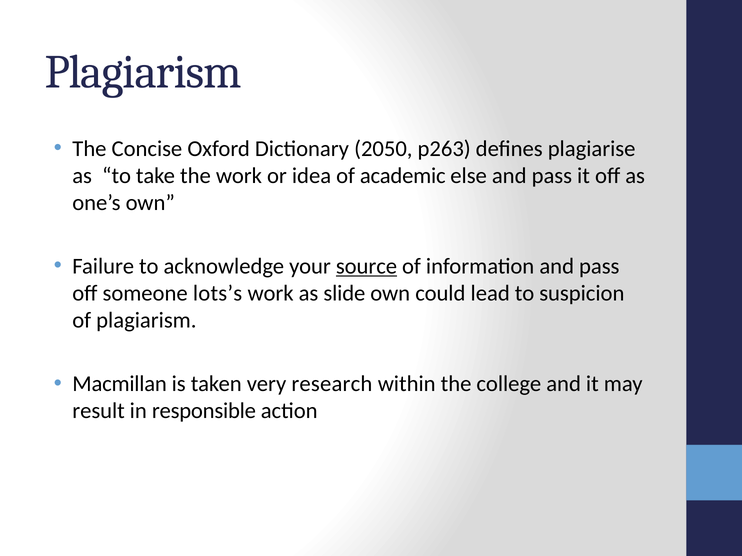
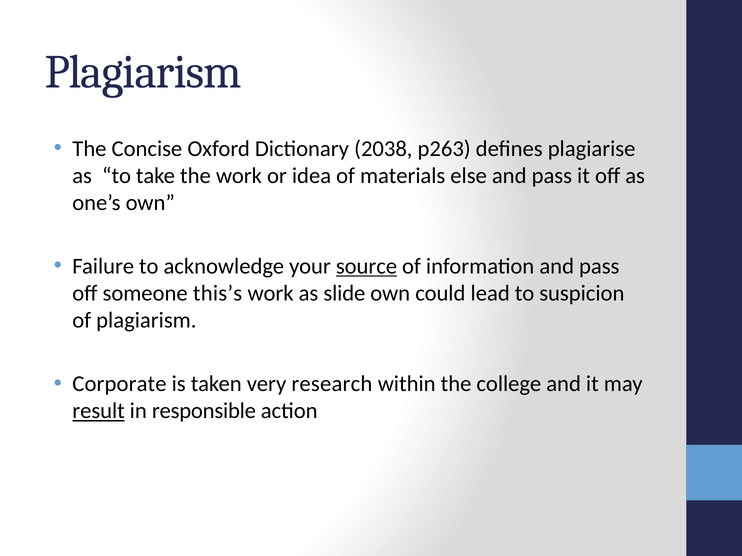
2050: 2050 -> 2038
academic: academic -> materials
lots’s: lots’s -> this’s
Macmillan: Macmillan -> Corporate
result underline: none -> present
